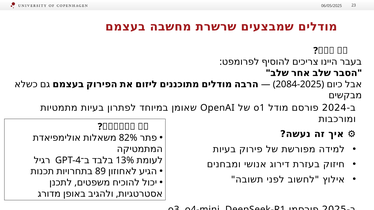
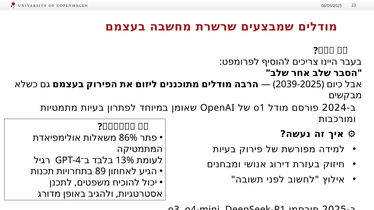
2084-2025: 2084-2025 -> 2039-2025
82%: 82% -> 86%
